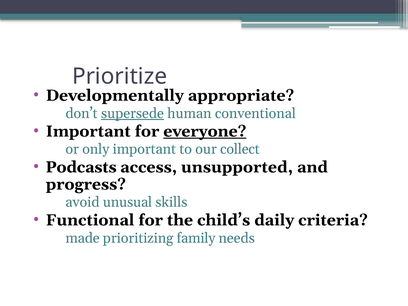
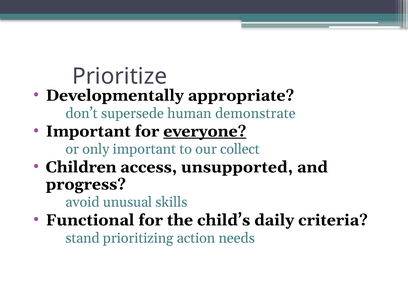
supersede underline: present -> none
conventional: conventional -> demonstrate
Podcasts: Podcasts -> Children
made: made -> stand
family: family -> action
